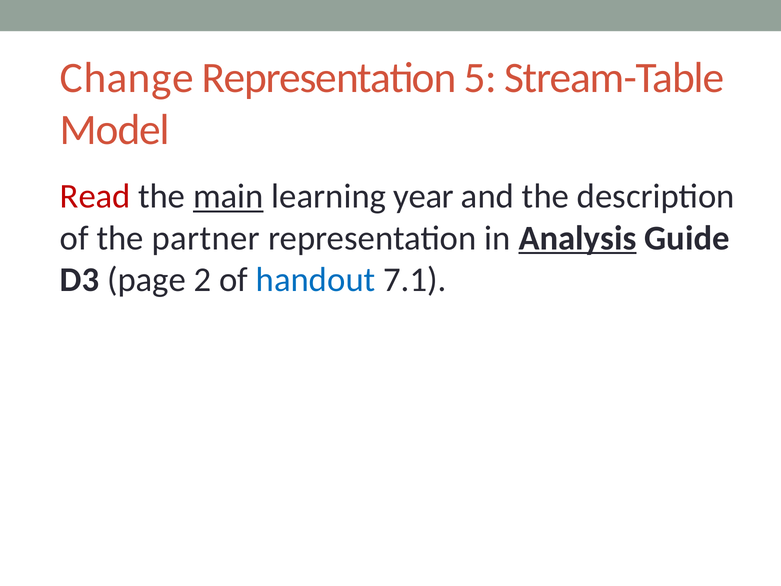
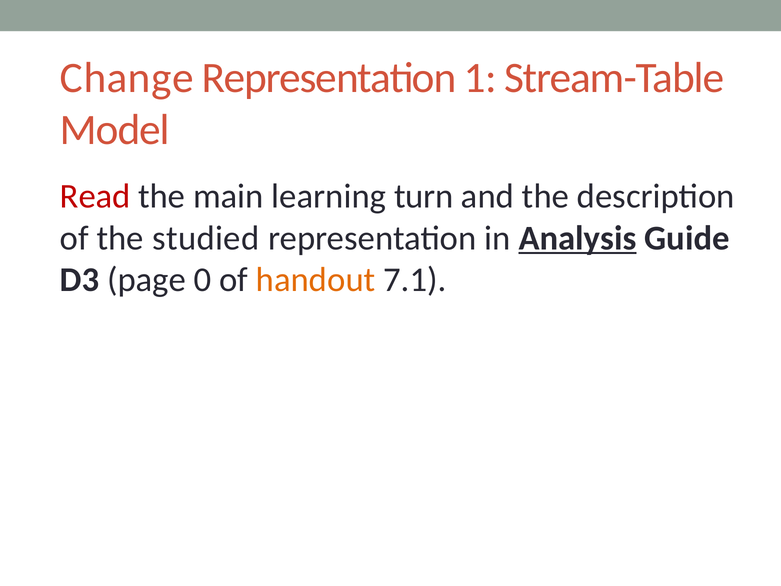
5: 5 -> 1
main underline: present -> none
year: year -> turn
partner: partner -> studied
2: 2 -> 0
handout colour: blue -> orange
